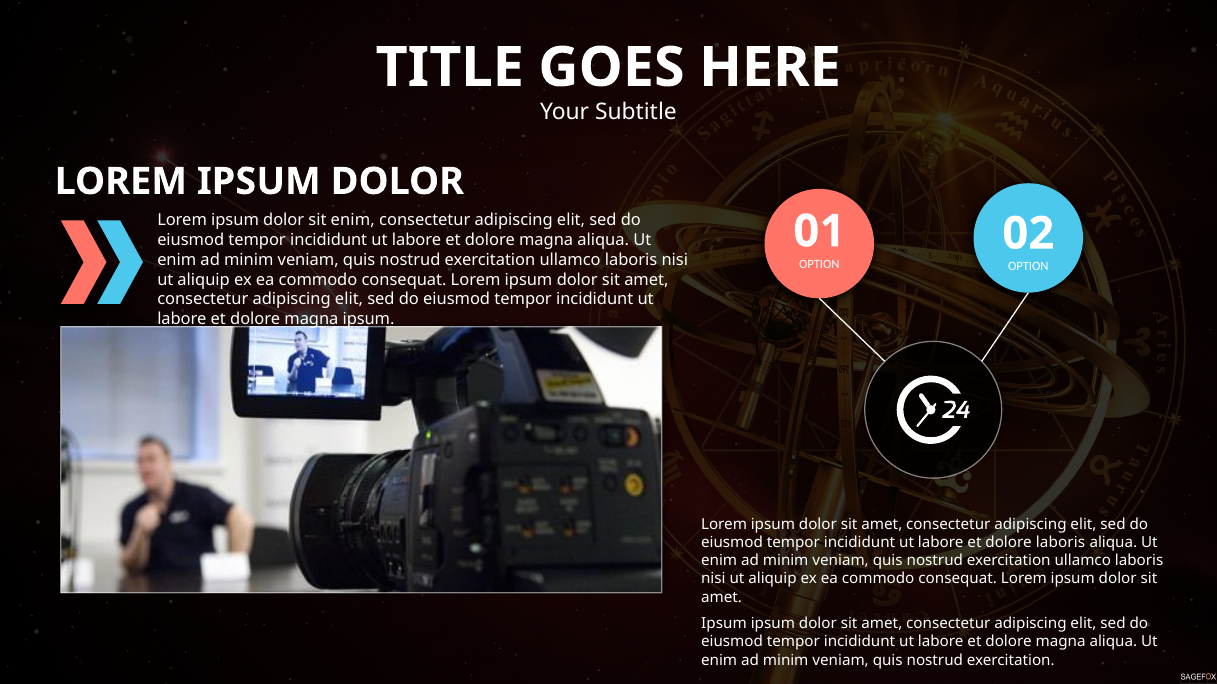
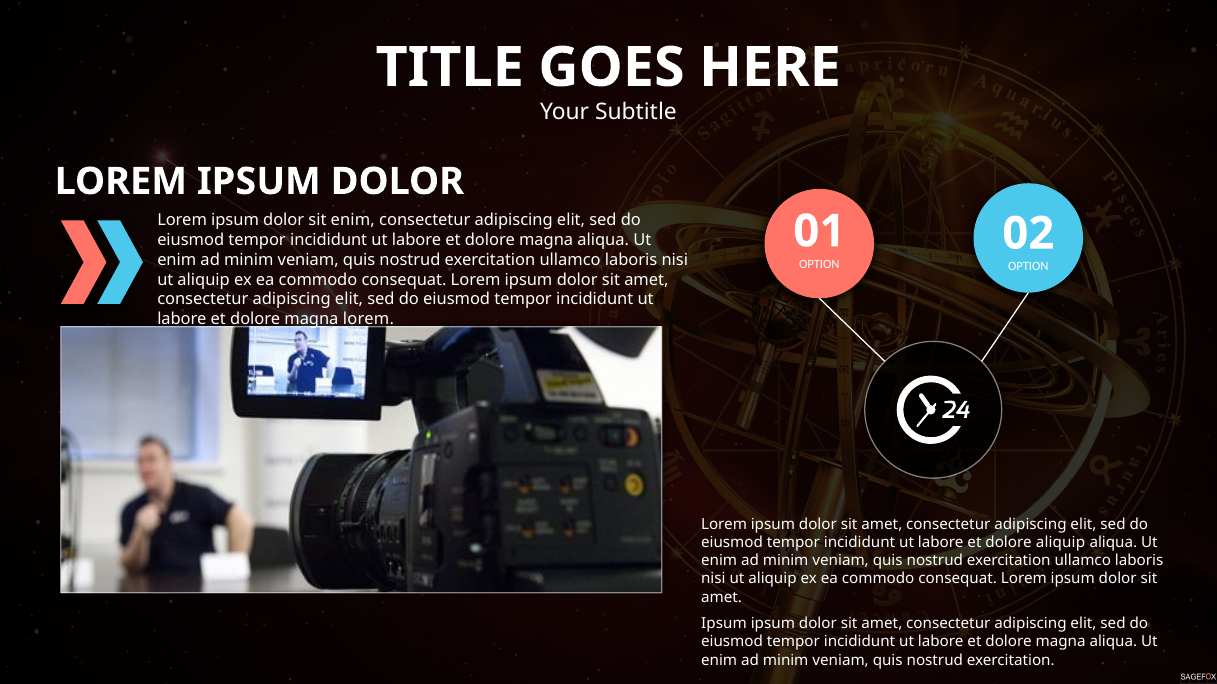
magna ipsum: ipsum -> lorem
dolore laboris: laboris -> aliquip
